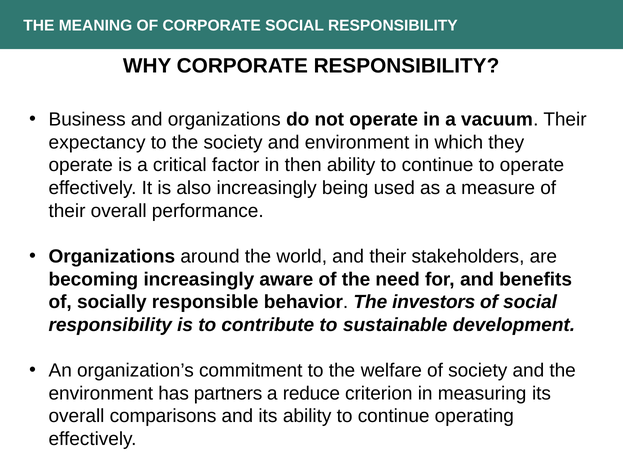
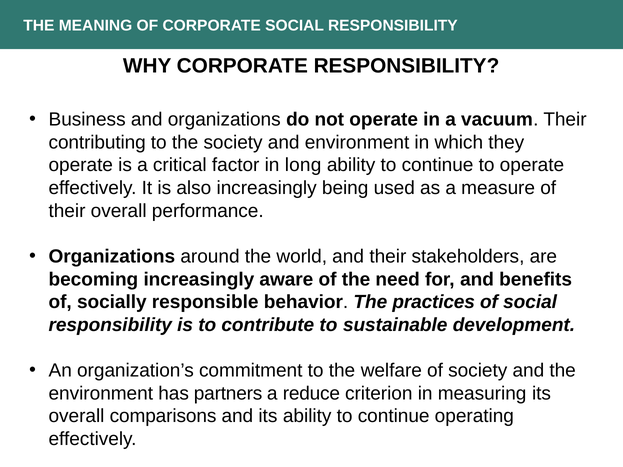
expectancy: expectancy -> contributing
then: then -> long
investors: investors -> practices
